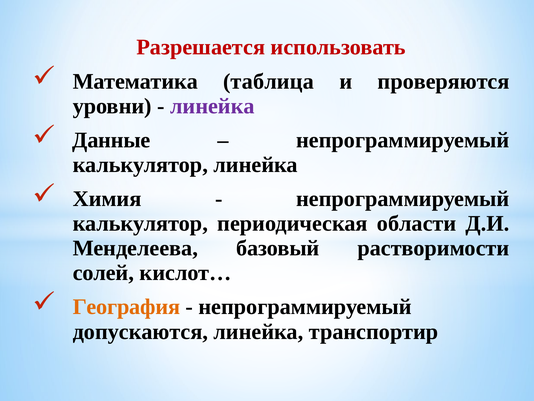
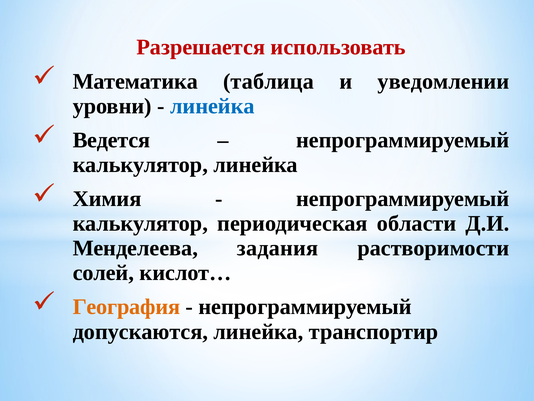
проверяются: проверяются -> уведомлении
линейка at (212, 106) colour: purple -> blue
Данные: Данные -> Ведется
базовый: базовый -> задания
